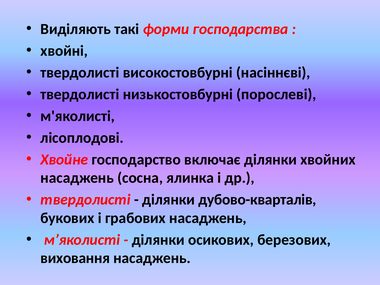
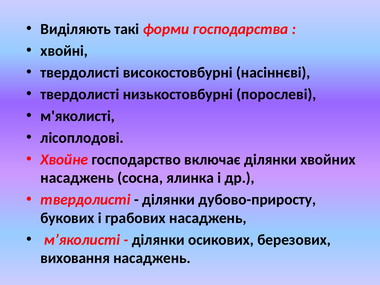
дубово-кварталів: дубово-кварталів -> дубово-приросту
